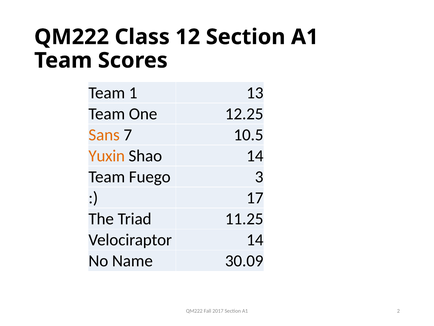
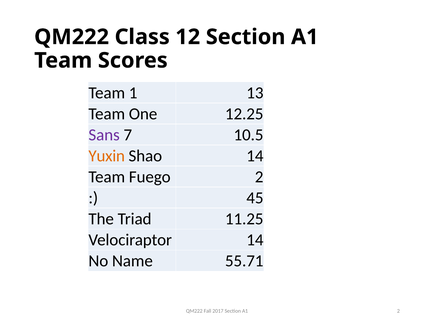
Sans colour: orange -> purple
Fuego 3: 3 -> 2
17: 17 -> 45
30.09: 30.09 -> 55.71
